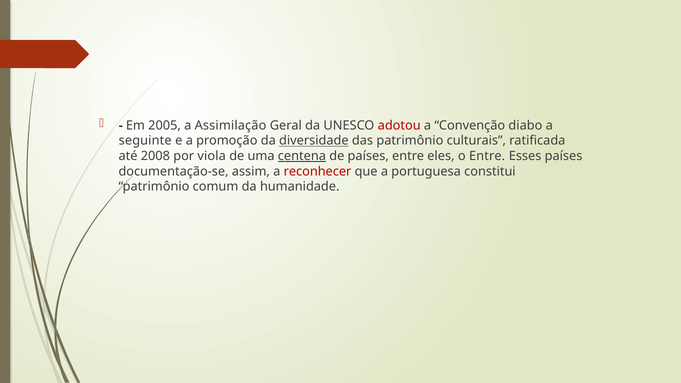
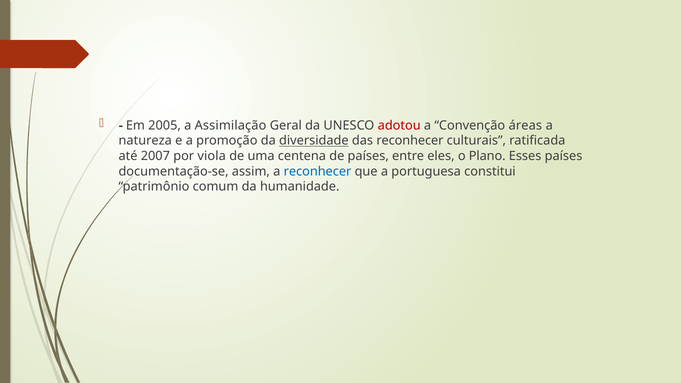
diabo: diabo -> áreas
seguinte: seguinte -> natureza
das patrimônio: patrimônio -> reconhecer
2008: 2008 -> 2007
centena underline: present -> none
o Entre: Entre -> Plano
reconhecer at (318, 171) colour: red -> blue
